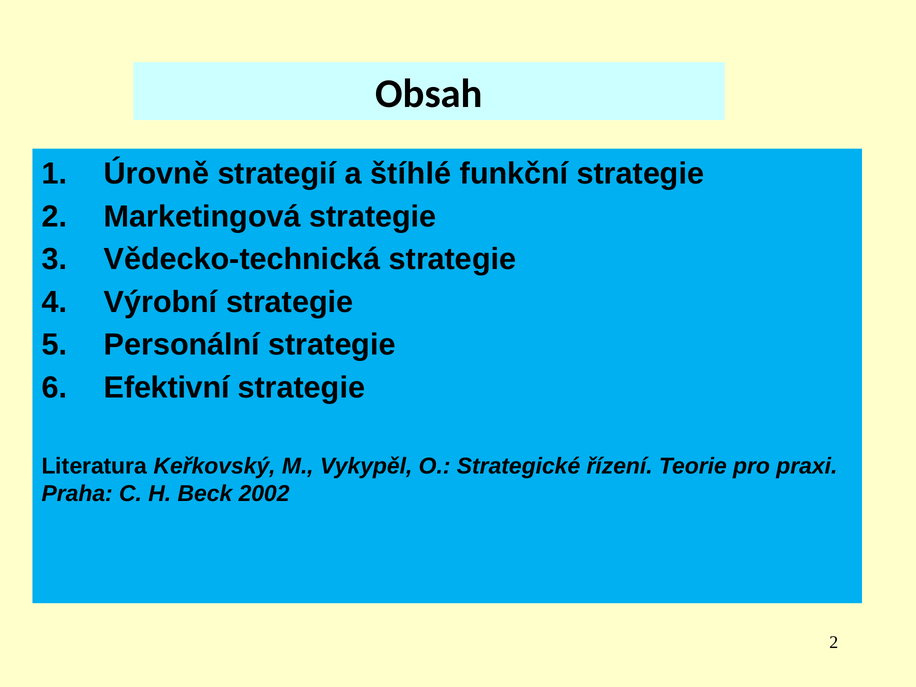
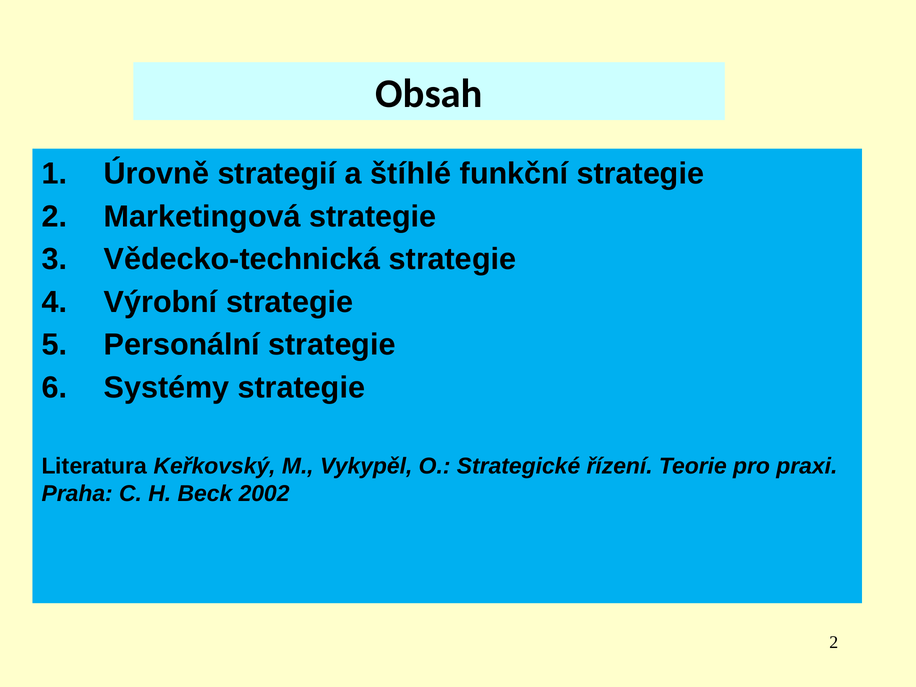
Efektivní: Efektivní -> Systémy
